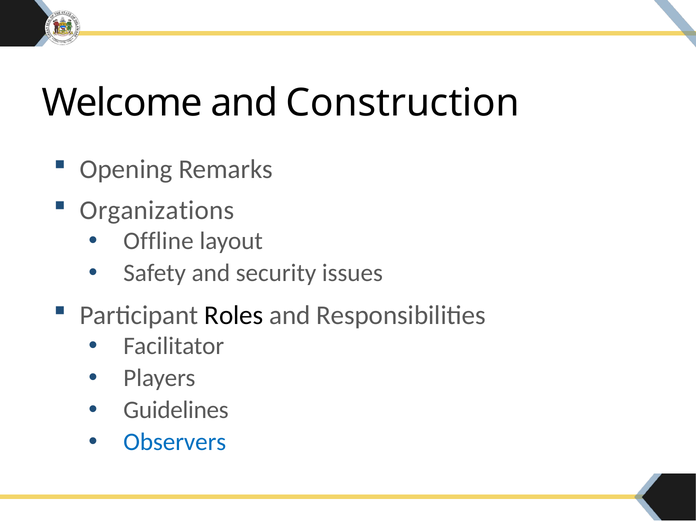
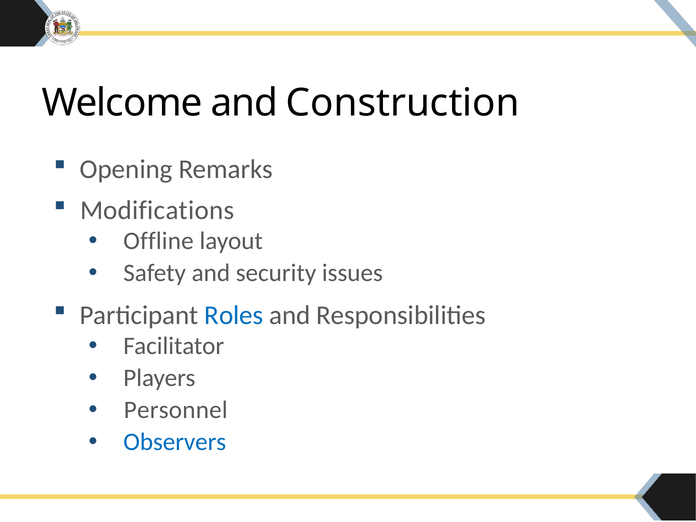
Organizations: Organizations -> Modifications
Roles colour: black -> blue
Guidelines: Guidelines -> Personnel
